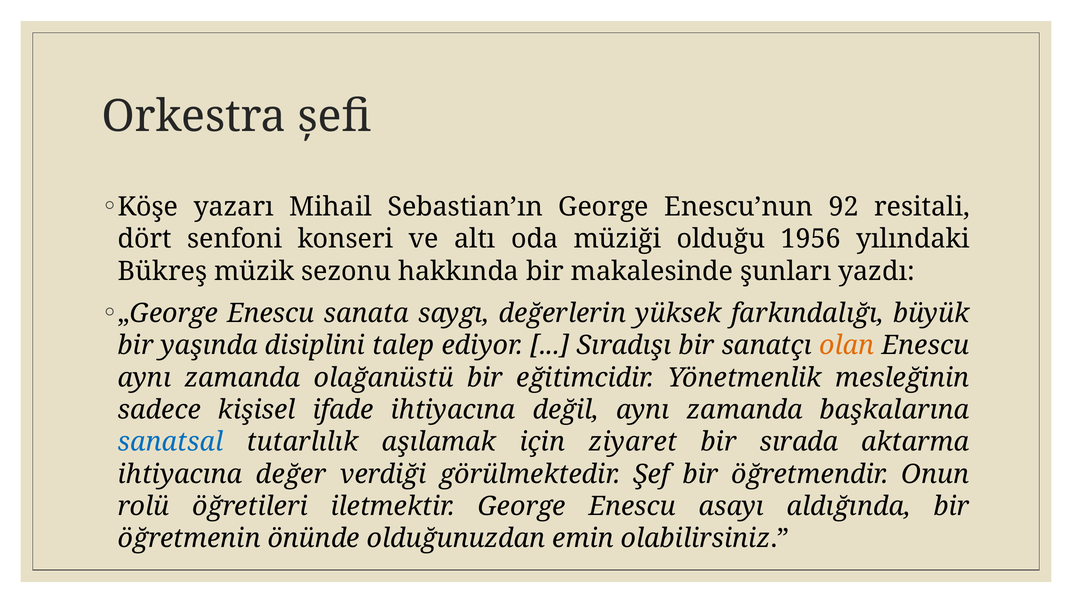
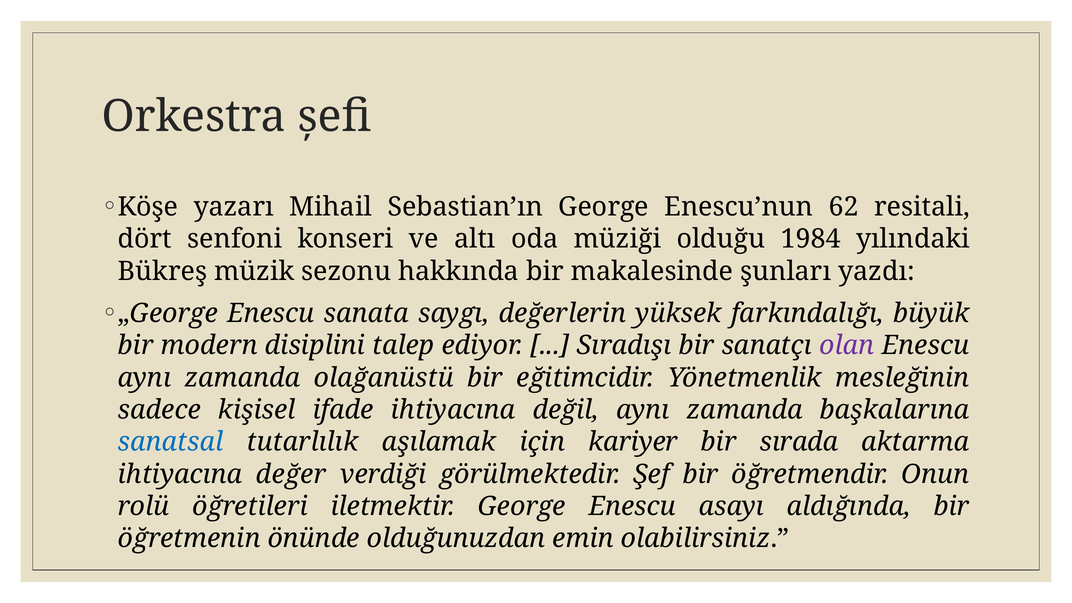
92: 92 -> 62
1956: 1956 -> 1984
yaşında: yaşında -> modern
olan colour: orange -> purple
ziyaret: ziyaret -> kariyer
